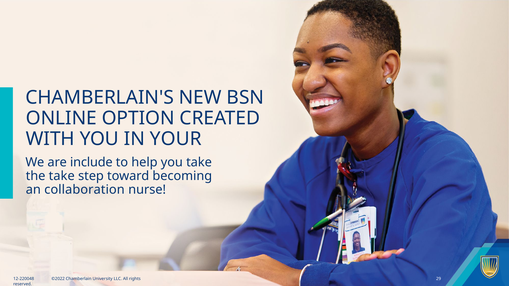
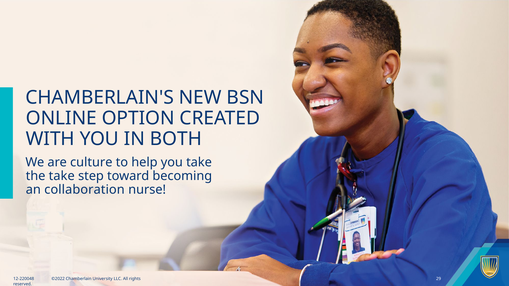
YOUR: YOUR -> BOTH
include: include -> culture
